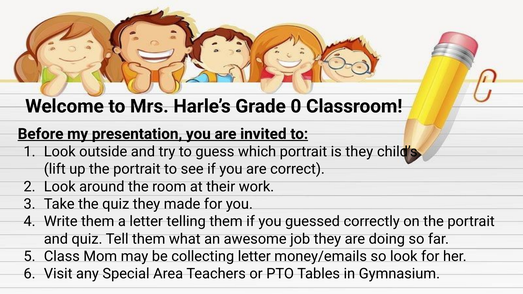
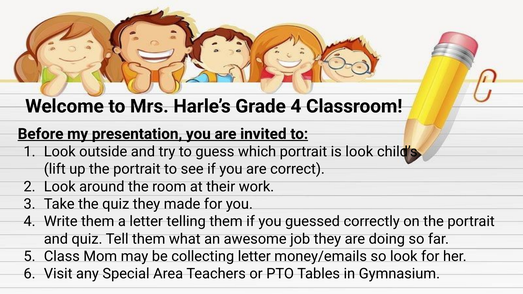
Grade 0: 0 -> 4
is they: they -> look
